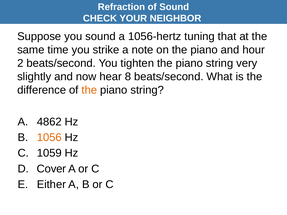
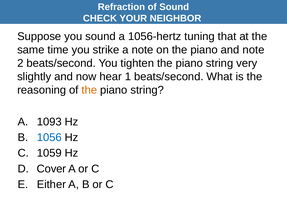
and hour: hour -> note
8: 8 -> 1
difference: difference -> reasoning
4862: 4862 -> 1093
1056 colour: orange -> blue
